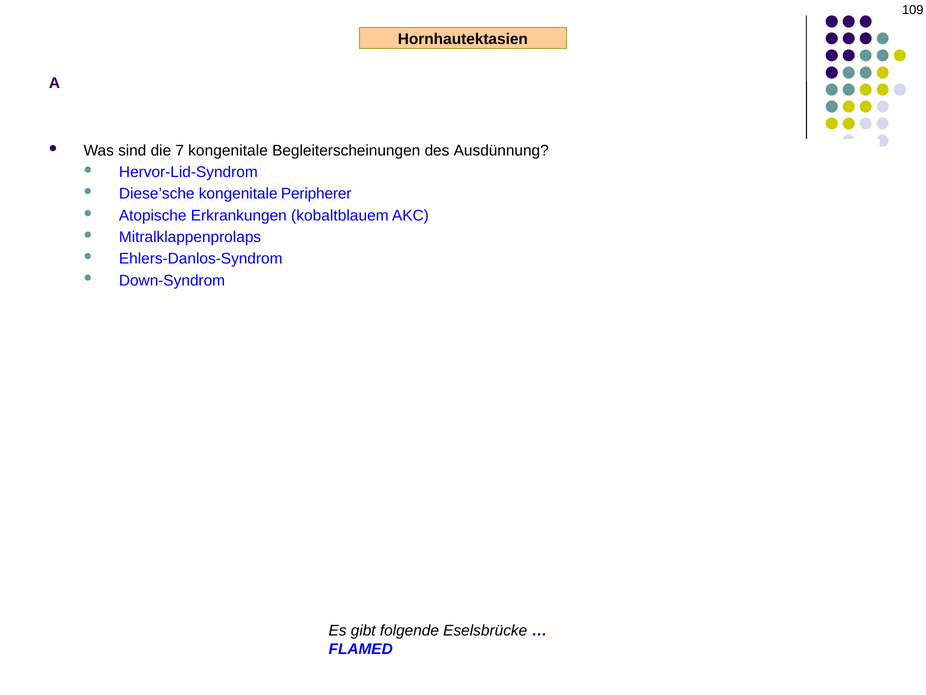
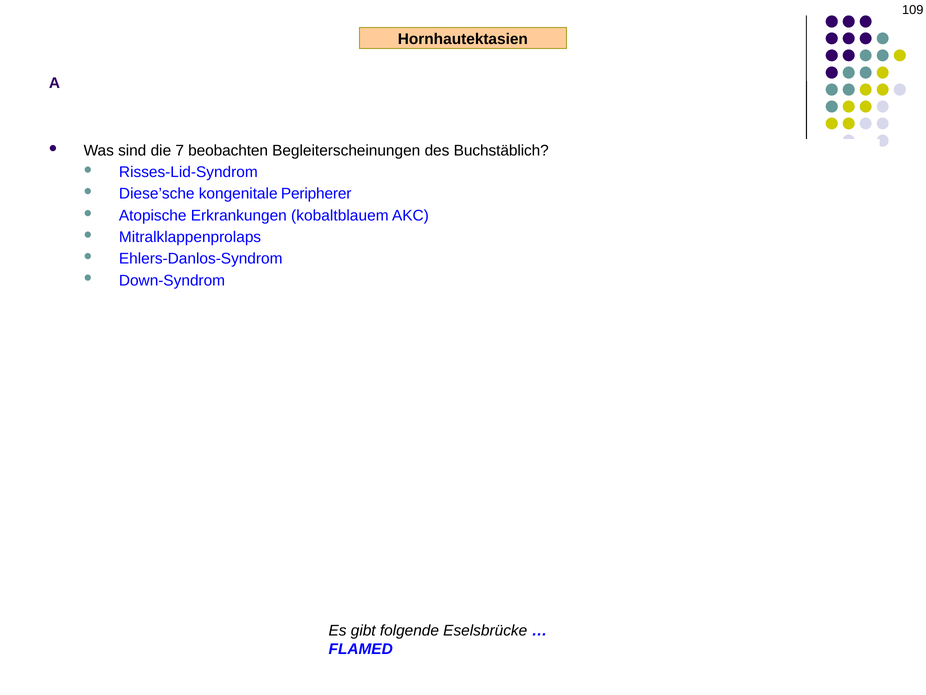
7 kongenitale: kongenitale -> beobachten
Ausdünnung: Ausdünnung -> Buchstäblich
Hervor-Lid-Syndrom: Hervor-Lid-Syndrom -> Risses-Lid-Syndrom
